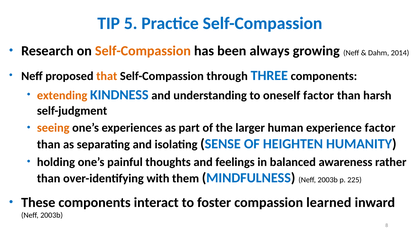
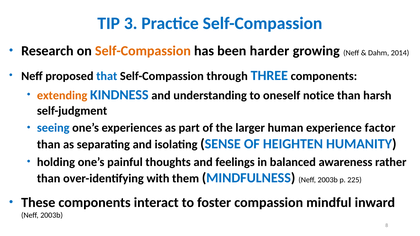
5: 5 -> 3
always: always -> harder
that colour: orange -> blue
oneself factor: factor -> notice
seeing colour: orange -> blue
learned: learned -> mindful
